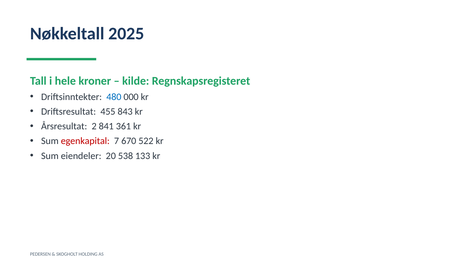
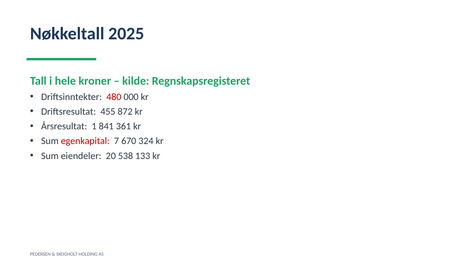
480 colour: blue -> red
843: 843 -> 872
2: 2 -> 1
522: 522 -> 324
